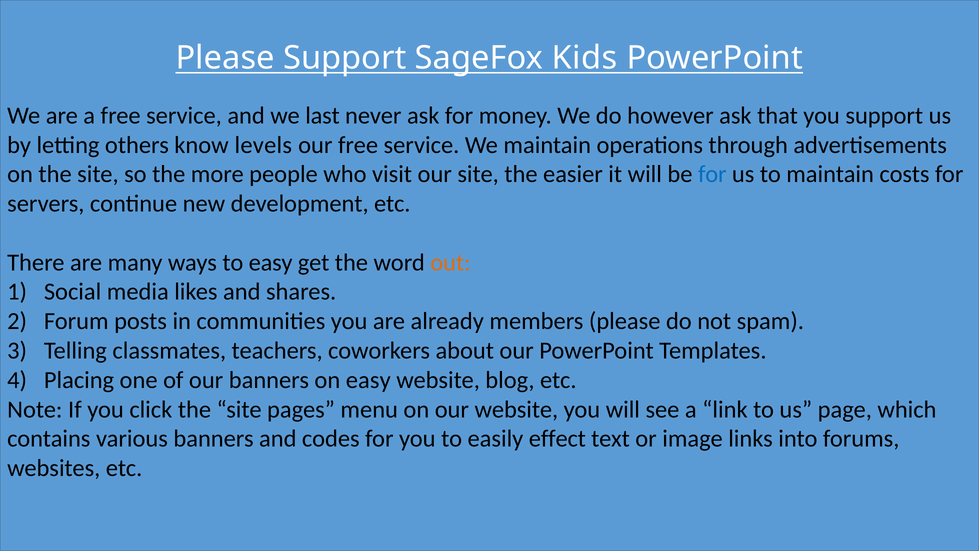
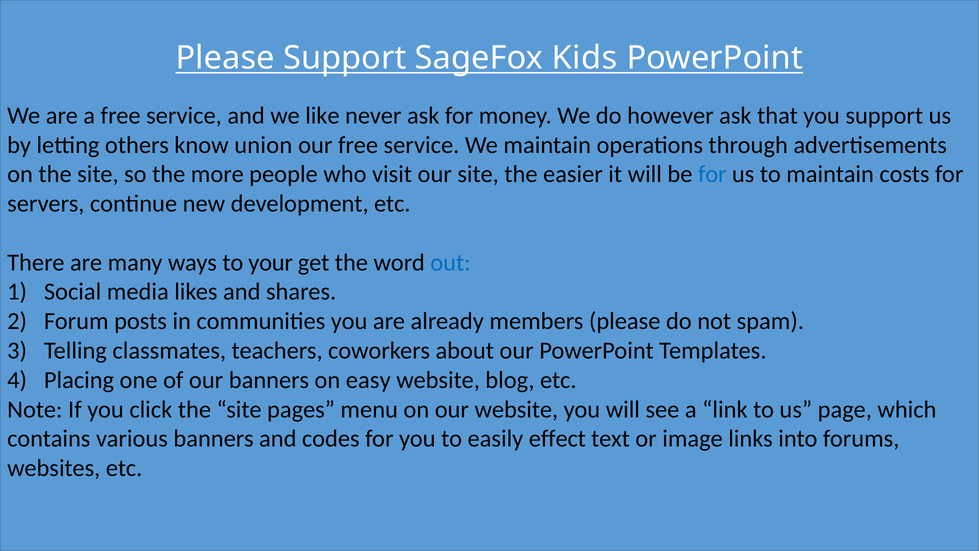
last: last -> like
levels: levels -> union
to easy: easy -> your
out colour: orange -> blue
